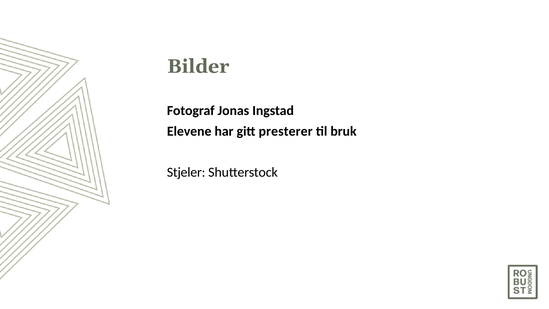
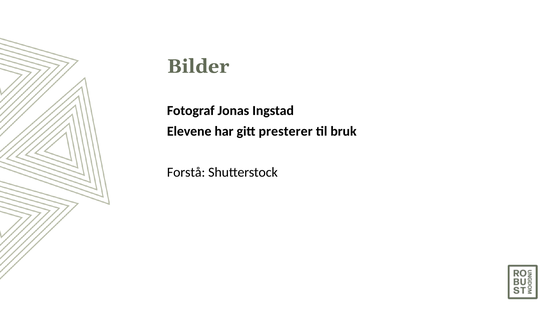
Stjeler: Stjeler -> Forstå
